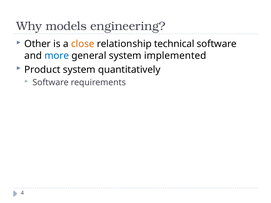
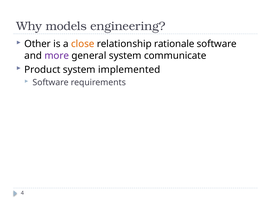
technical: technical -> rationale
more colour: blue -> purple
implemented: implemented -> communicate
quantitatively: quantitatively -> implemented
